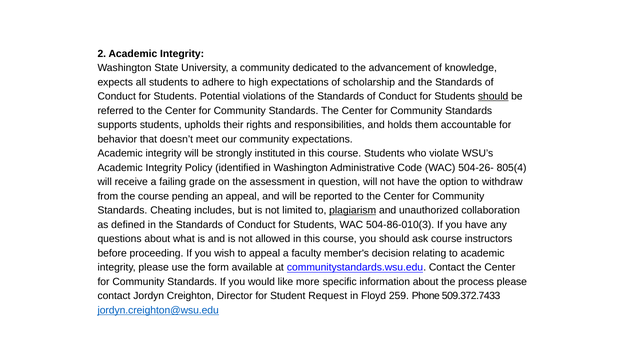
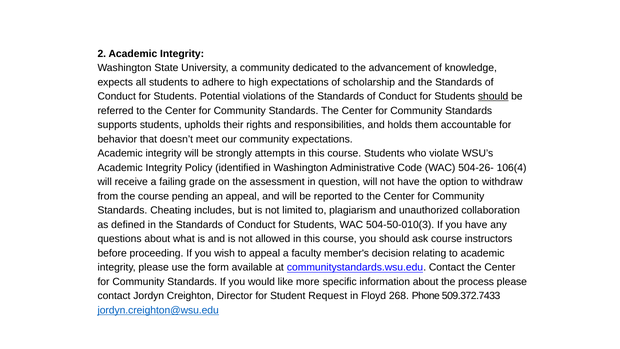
instituted: instituted -> attempts
805(4: 805(4 -> 106(4
plagiarism underline: present -> none
504-86-010(3: 504-86-010(3 -> 504-50-010(3
259: 259 -> 268
